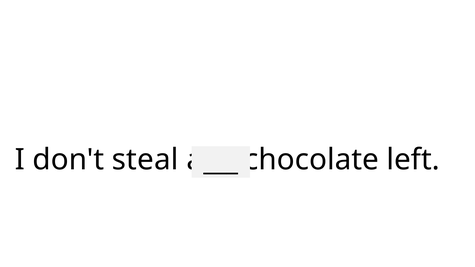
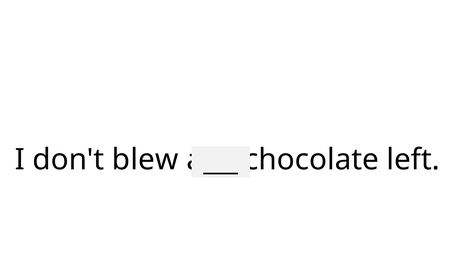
steal: steal -> blew
